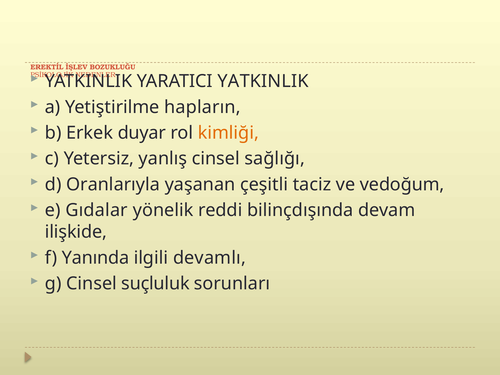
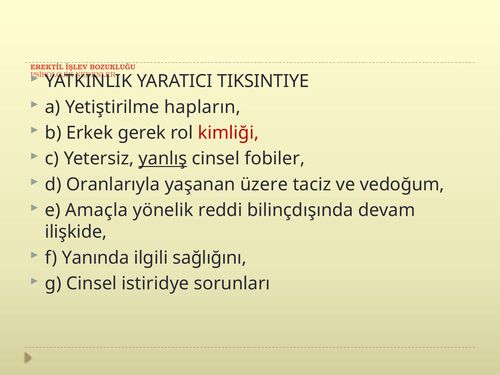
YARATICI YATKINLIK: YATKINLIK -> TIKSINTIYE
duyar: duyar -> gerek
kimliği colour: orange -> red
yanlış underline: none -> present
sağlığı: sağlığı -> fobiler
çeşitli: çeşitli -> üzere
Gıdalar: Gıdalar -> Amaçla
devamlı: devamlı -> sağlığını
suçluluk: suçluluk -> istiridye
